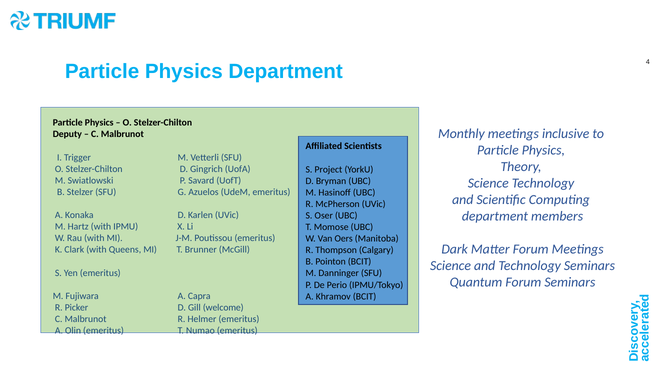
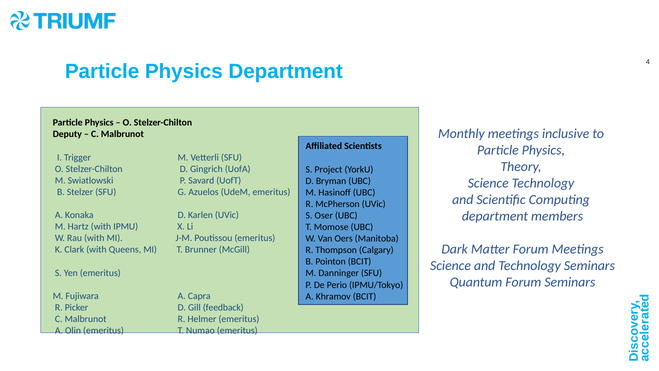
welcome: welcome -> feedback
